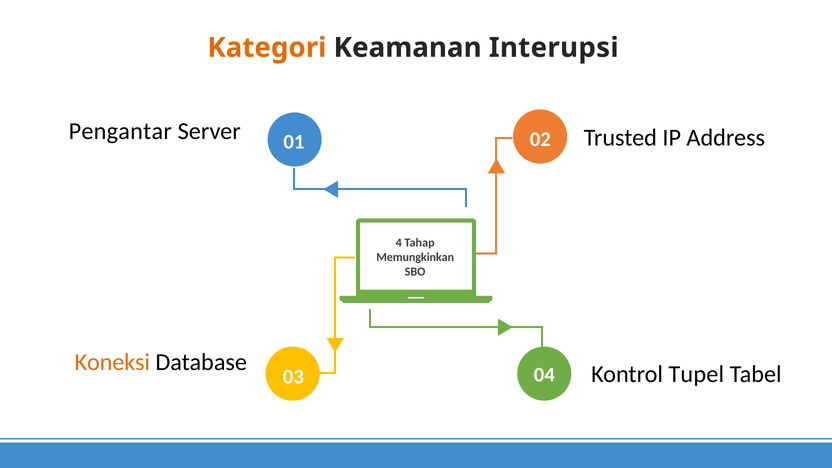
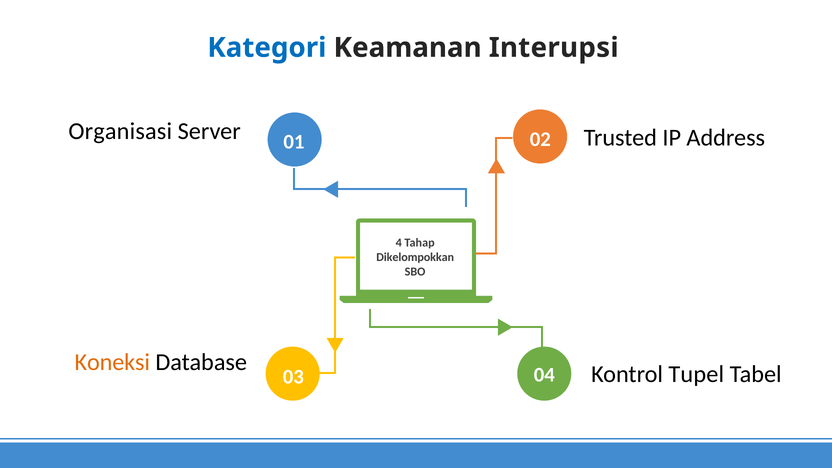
Kategori colour: orange -> blue
Pengantar: Pengantar -> Organisasi
Memungkinkan: Memungkinkan -> Dikelompokkan
